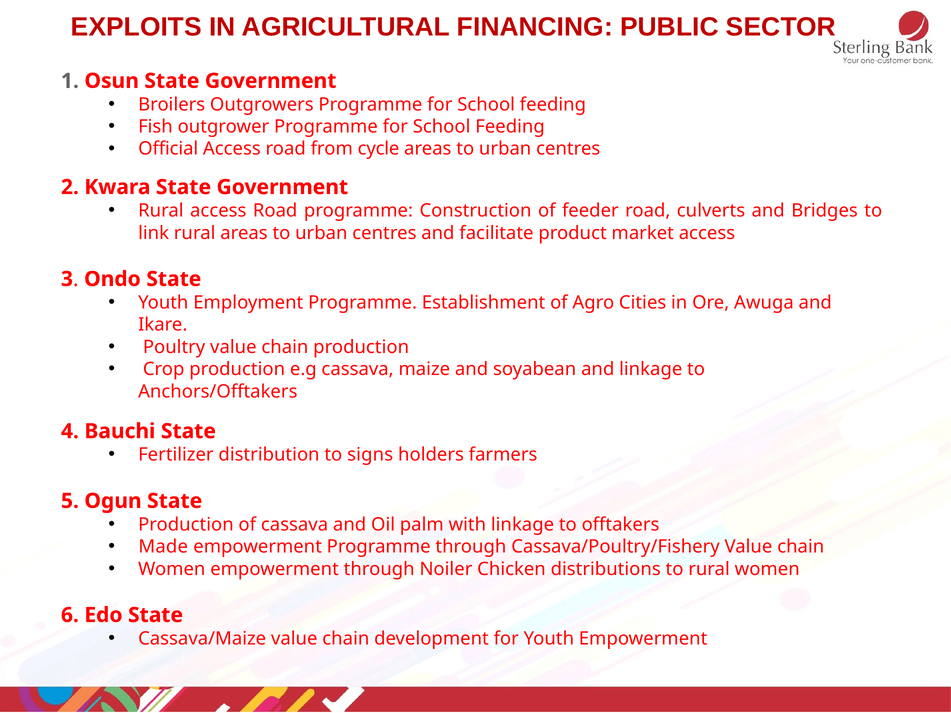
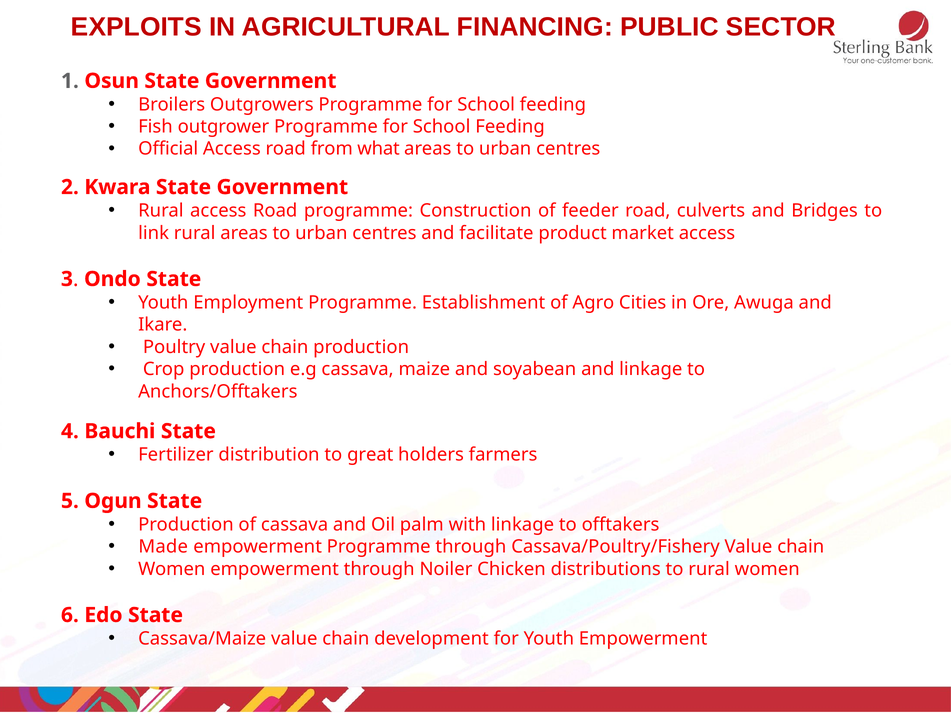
cycle: cycle -> what
signs: signs -> great
